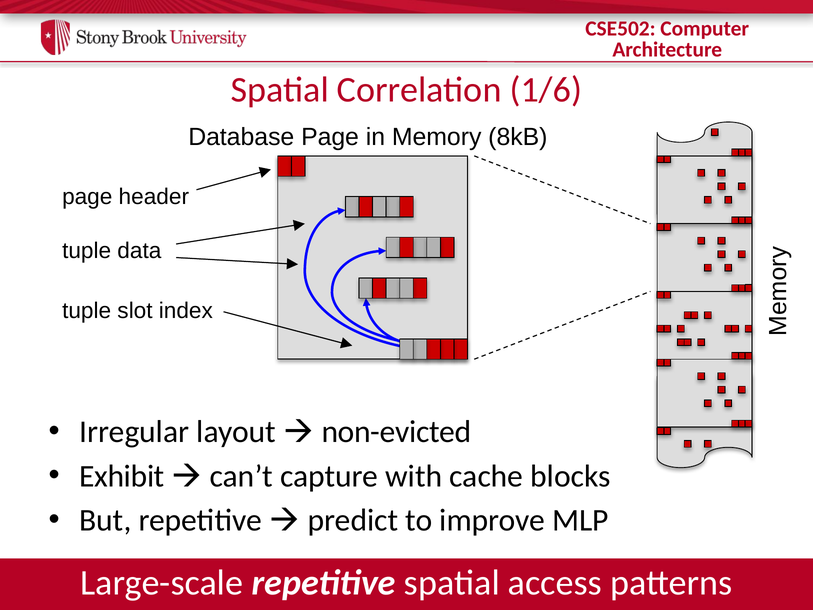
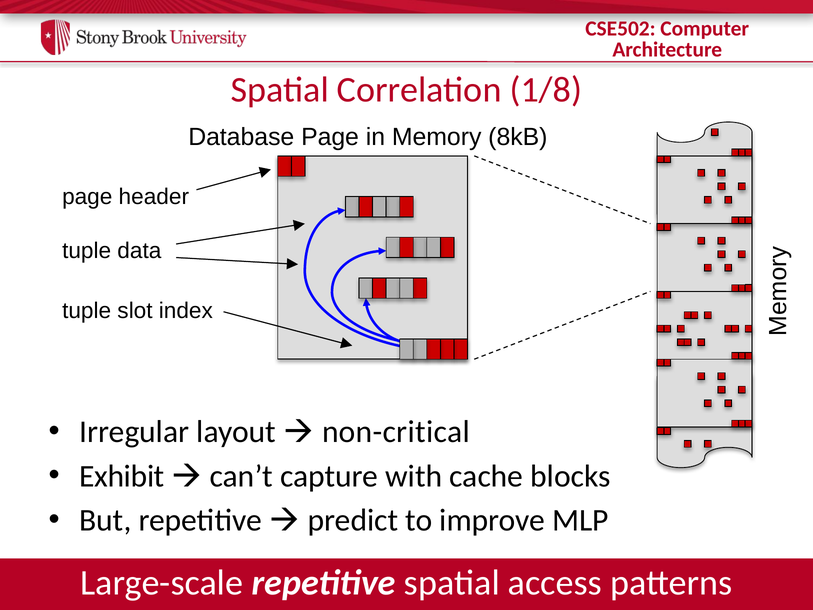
1/6: 1/6 -> 1/8
non-evicted: non-evicted -> non-critical
